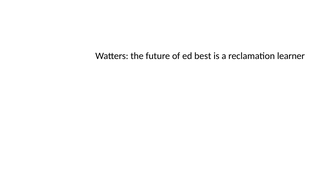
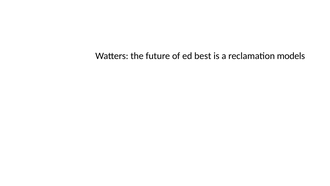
learner: learner -> models
